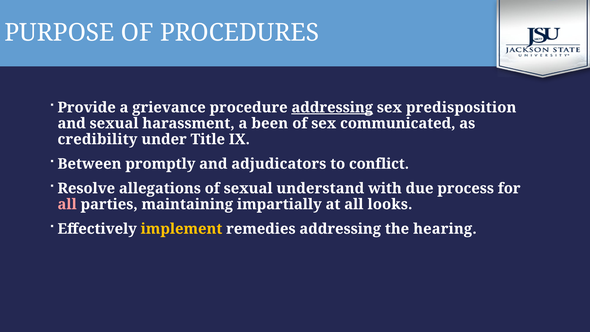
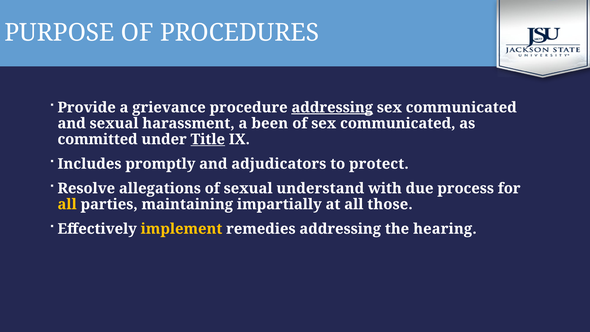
predisposition at (461, 107): predisposition -> communicated
credibility: credibility -> committed
Title underline: none -> present
Between: Between -> Includes
conflict: conflict -> protect
all at (67, 204) colour: pink -> yellow
looks: looks -> those
